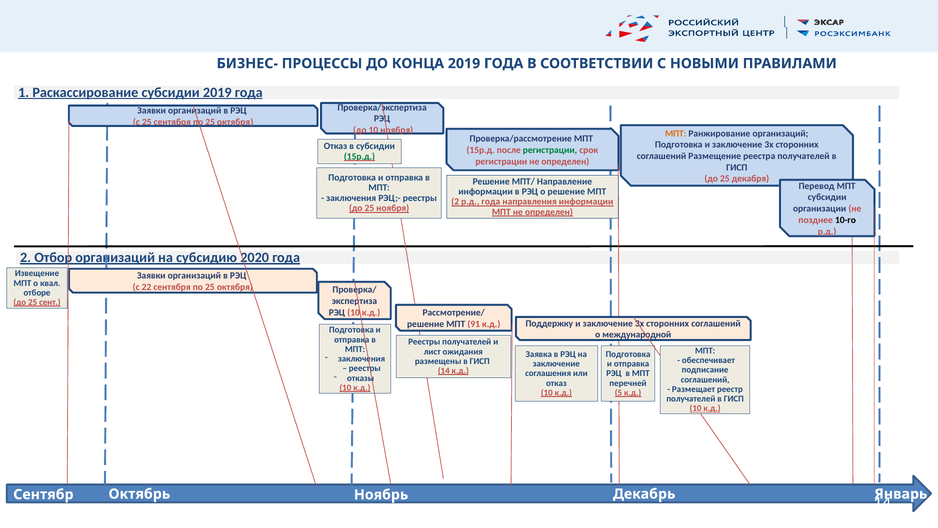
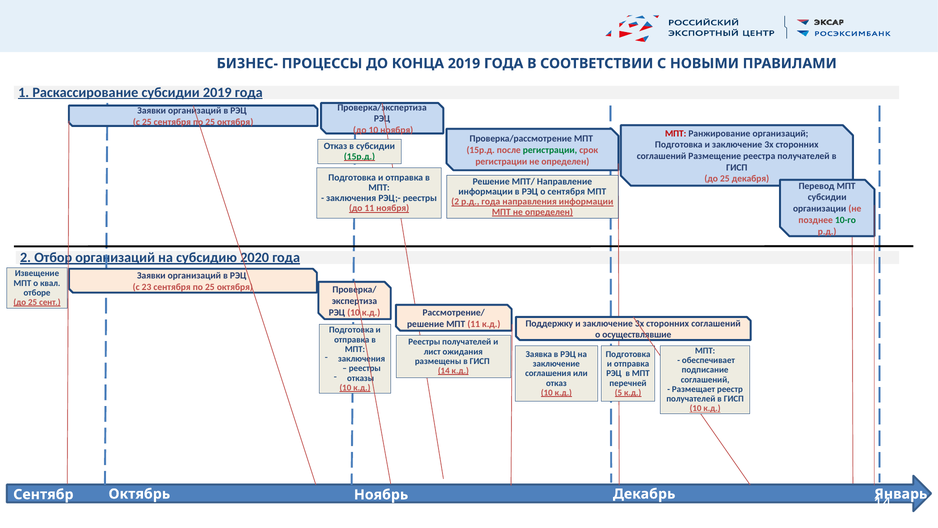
МПТ at (676, 133) colour: orange -> red
о решение: решение -> сентября
25 at (369, 208): 25 -> 11
10-го colour: black -> green
22: 22 -> 23
МПТ 91: 91 -> 11
международной: международной -> осуществлявшие
